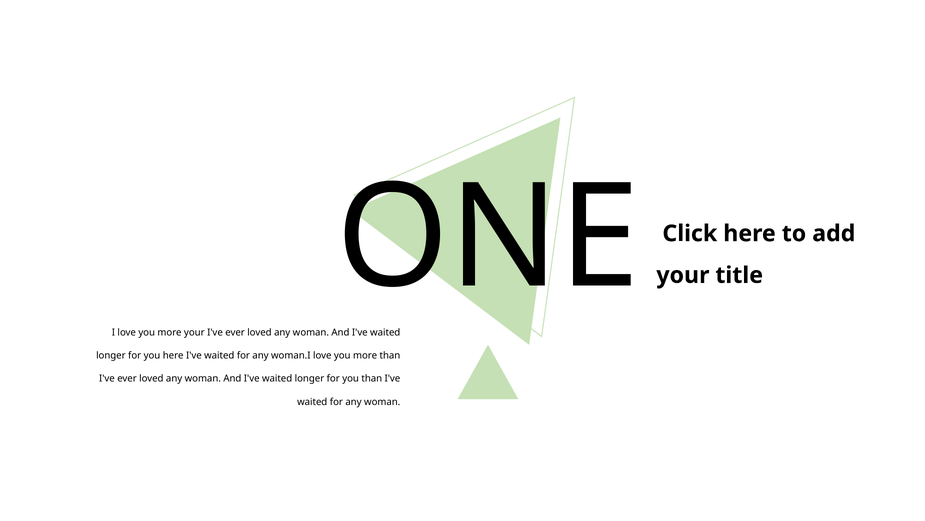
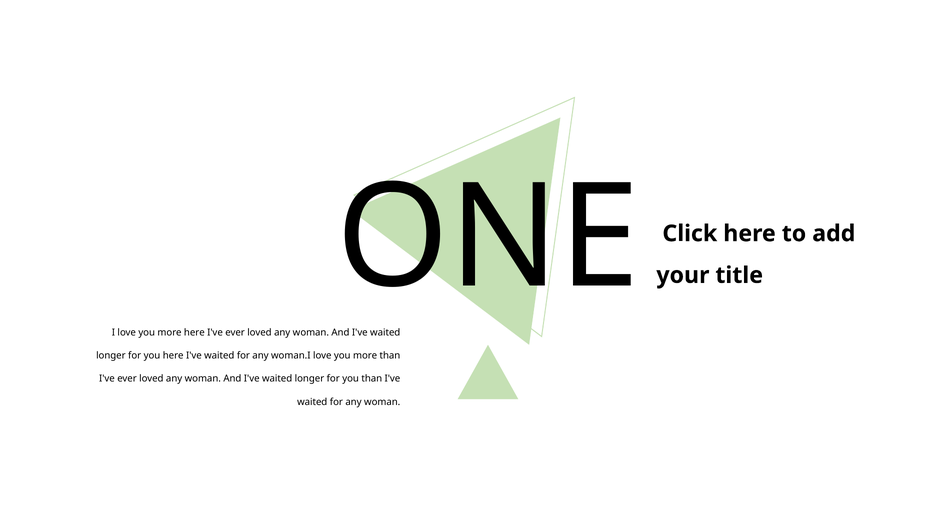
more your: your -> here
